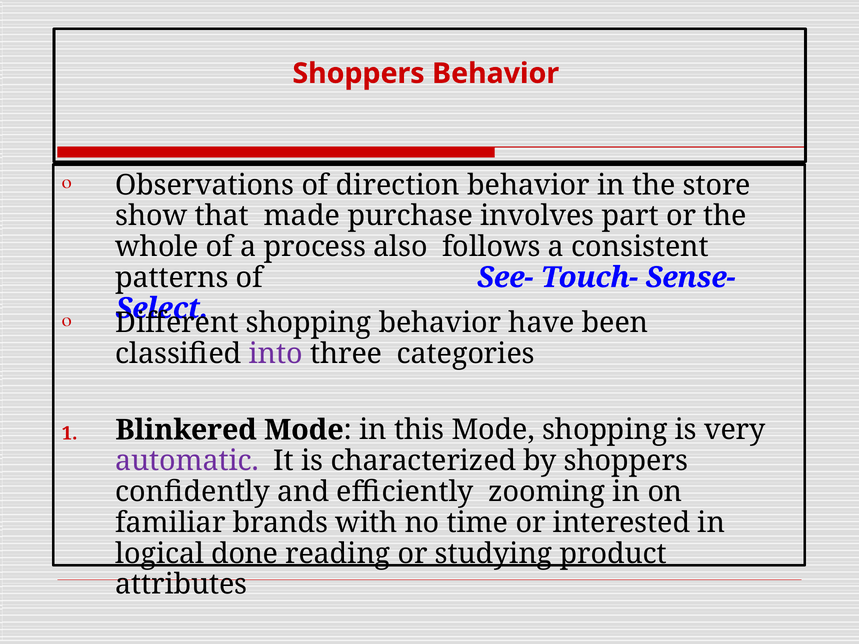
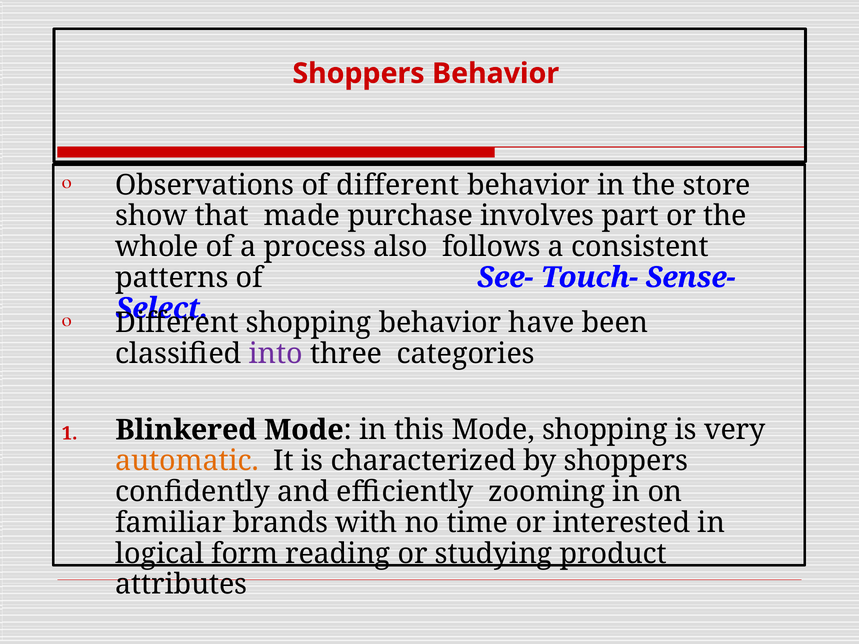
of direction: direction -> different
automatic colour: purple -> orange
done: done -> form
